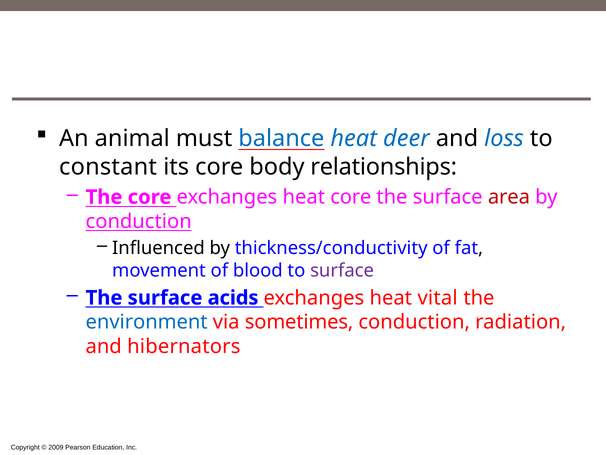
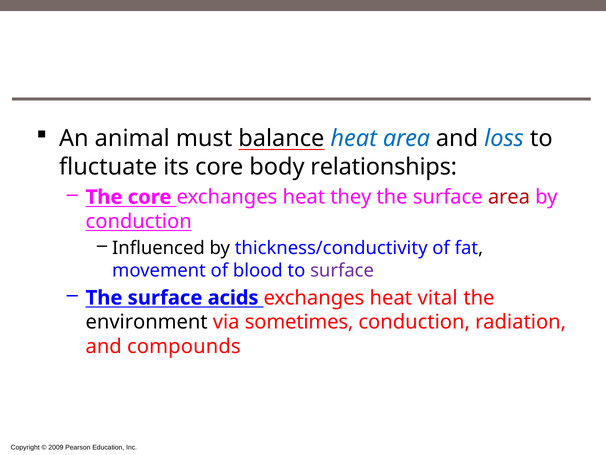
balance colour: blue -> black
heat deer: deer -> area
constant: constant -> fluctuate
heat core: core -> they
environment colour: blue -> black
hibernators: hibernators -> compounds
